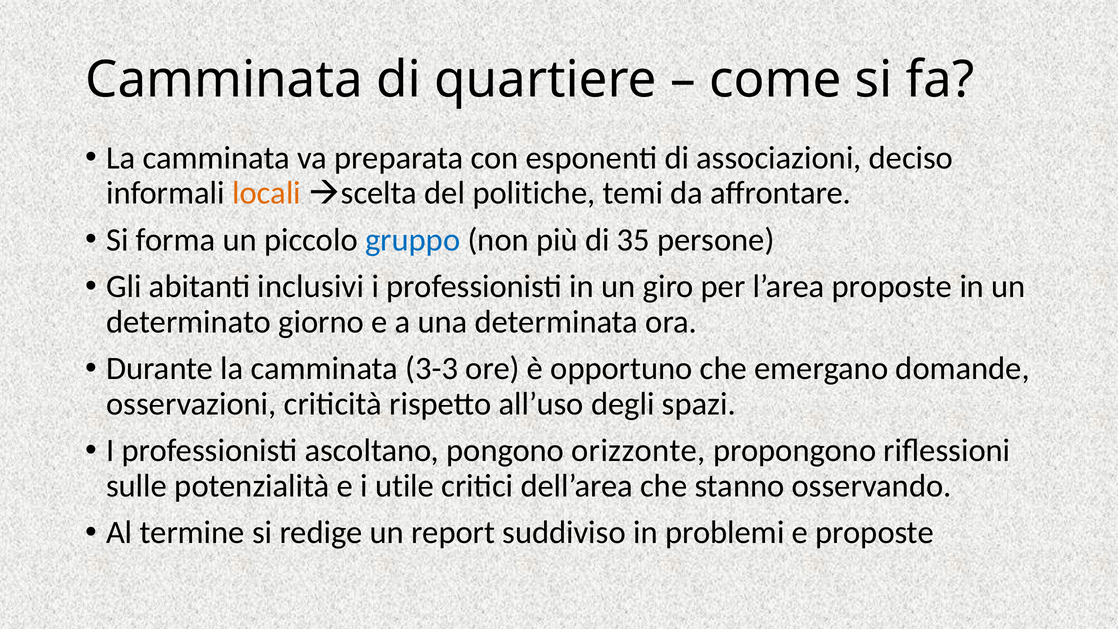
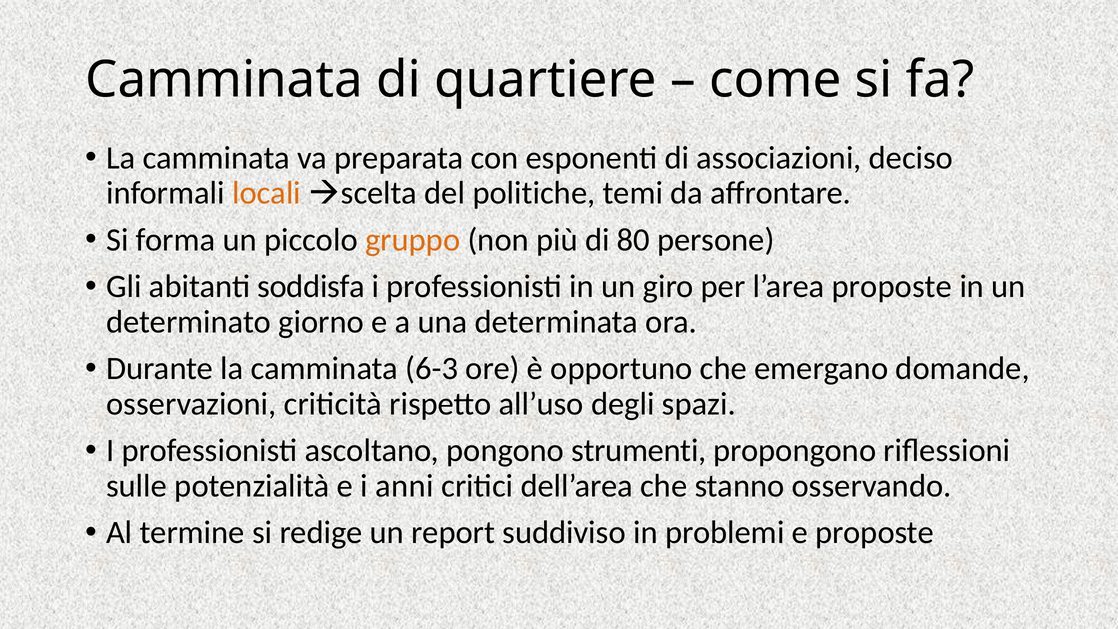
gruppo colour: blue -> orange
35: 35 -> 80
inclusivi: inclusivi -> soddisfa
3-3: 3-3 -> 6-3
orizzonte: orizzonte -> strumenti
utile: utile -> anni
